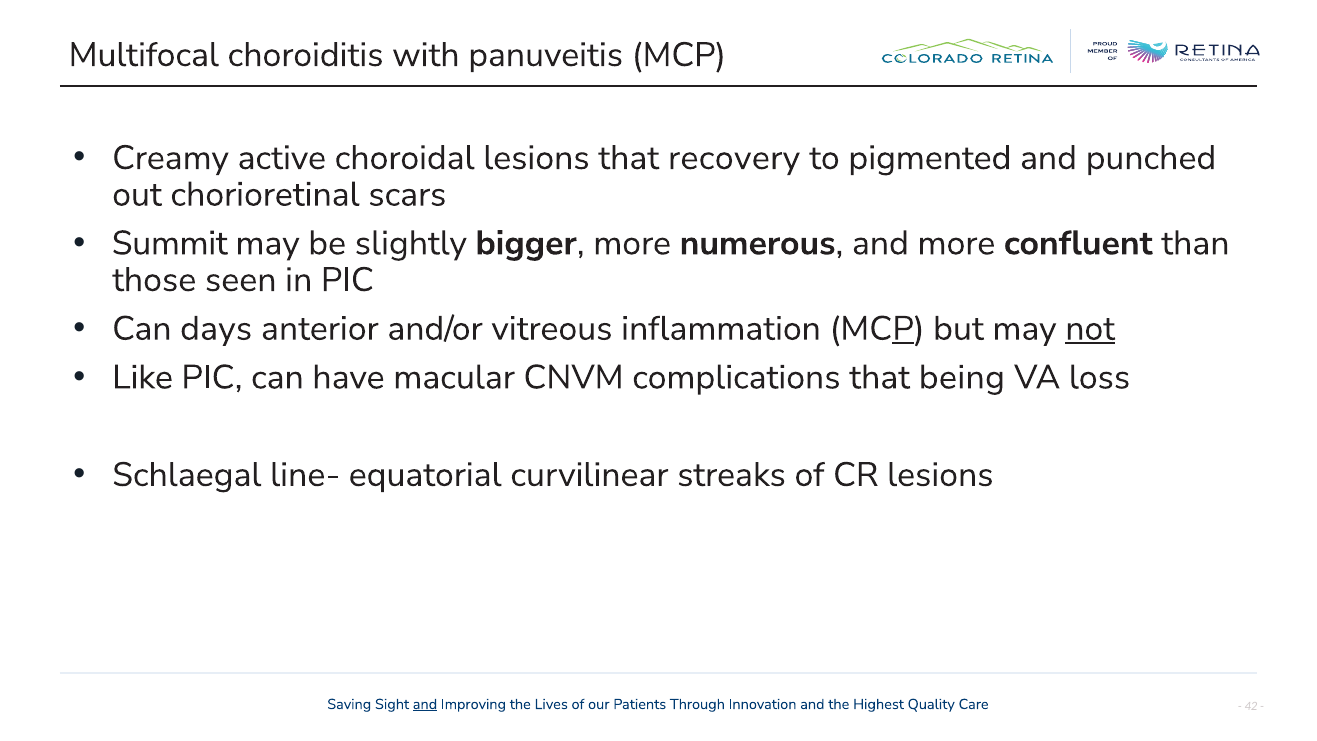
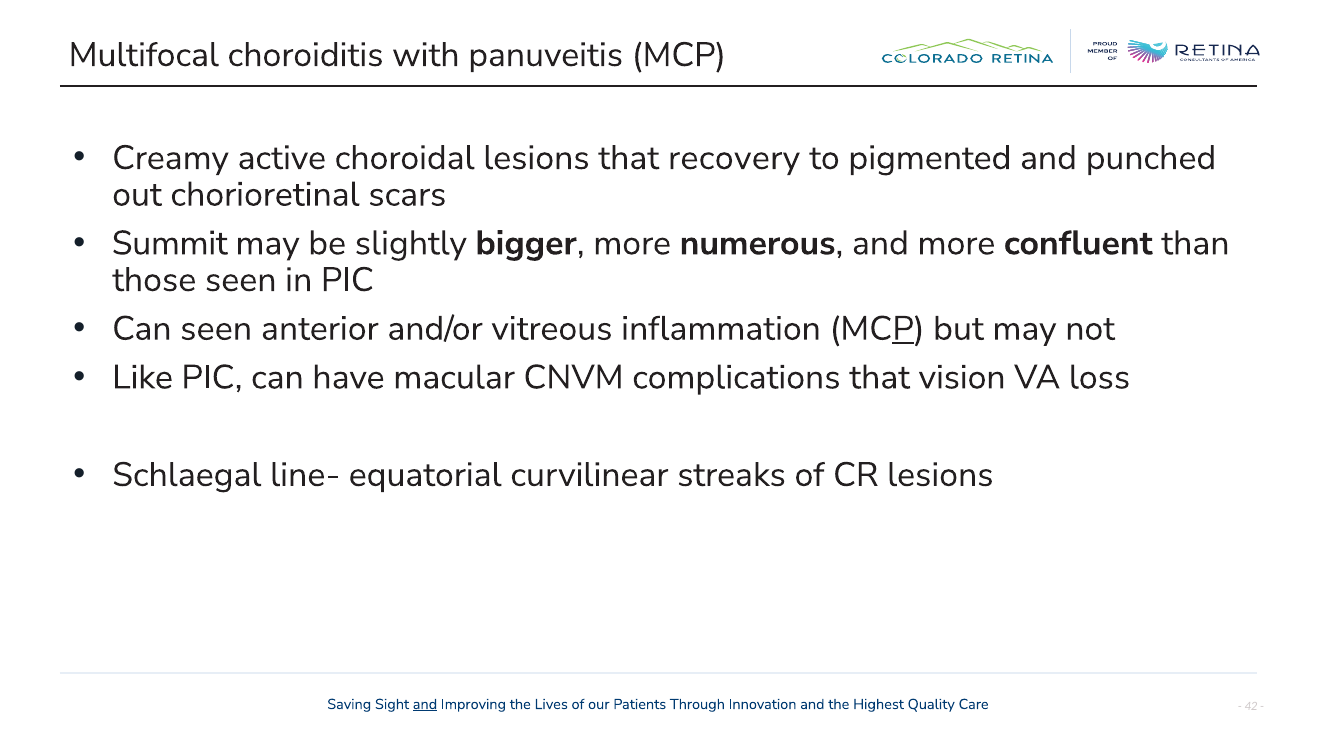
Can days: days -> seen
not underline: present -> none
being: being -> vision
